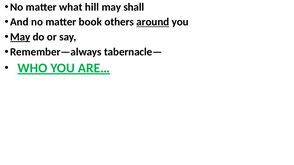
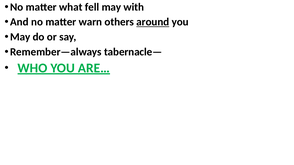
hill: hill -> fell
shall: shall -> with
book: book -> warn
May at (20, 37) underline: present -> none
